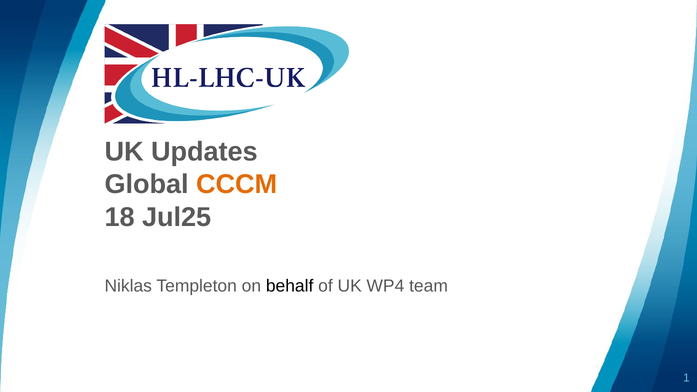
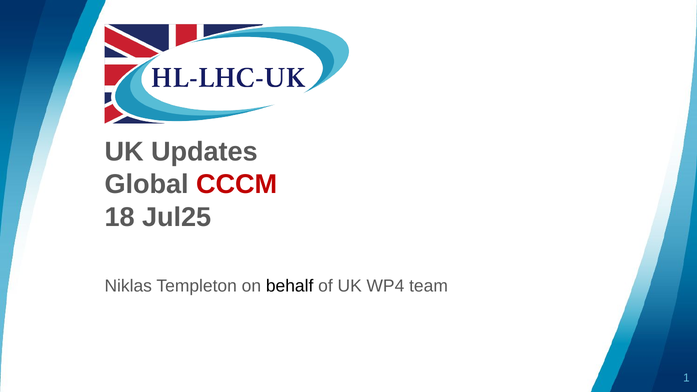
CCCM colour: orange -> red
